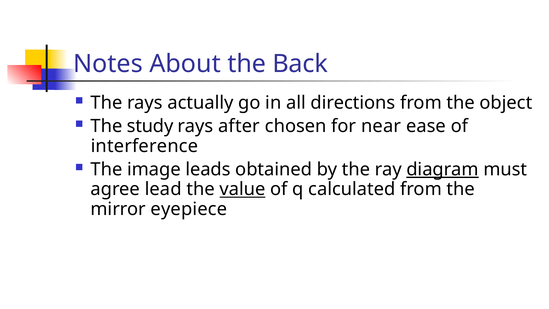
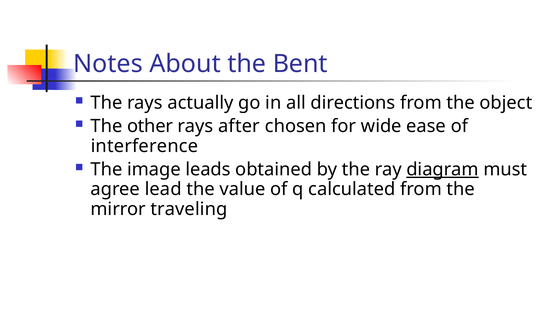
Back: Back -> Bent
study: study -> other
near: near -> wide
value underline: present -> none
eyepiece: eyepiece -> traveling
